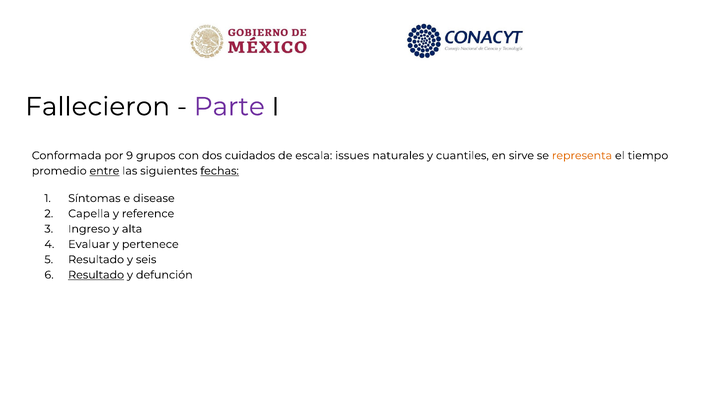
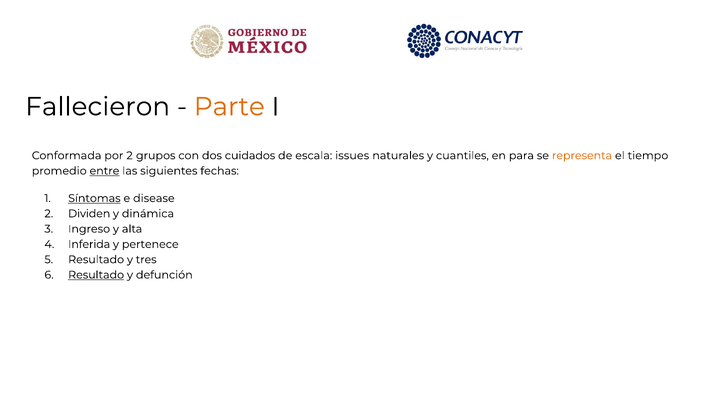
Parte colour: purple -> orange
por 9: 9 -> 2
sirve: sirve -> para
fechas underline: present -> none
Síntomas underline: none -> present
Capella: Capella -> Dividen
reference: reference -> dinámica
Evaluar: Evaluar -> Inferida
seis: seis -> tres
